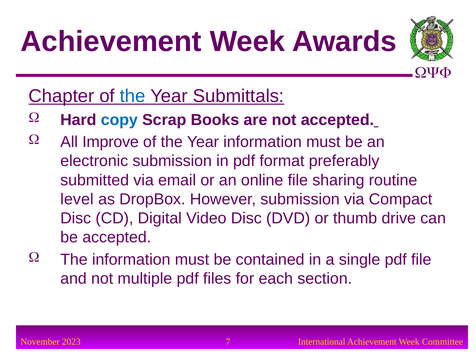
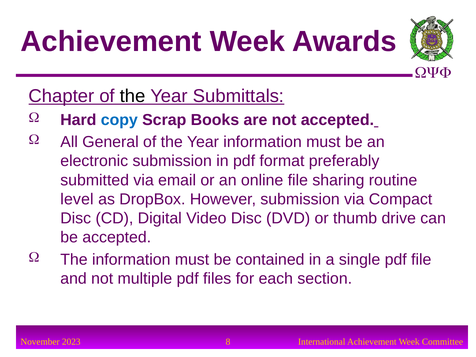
the at (133, 96) colour: blue -> black
Improve: Improve -> General
7: 7 -> 8
